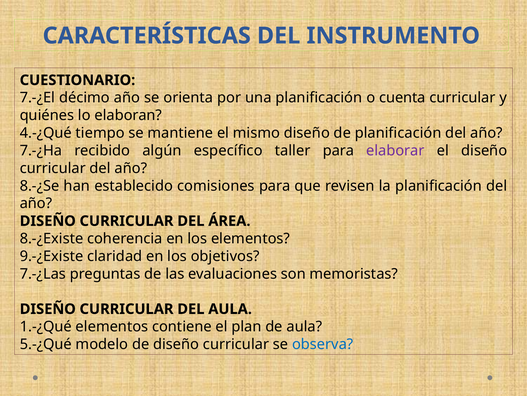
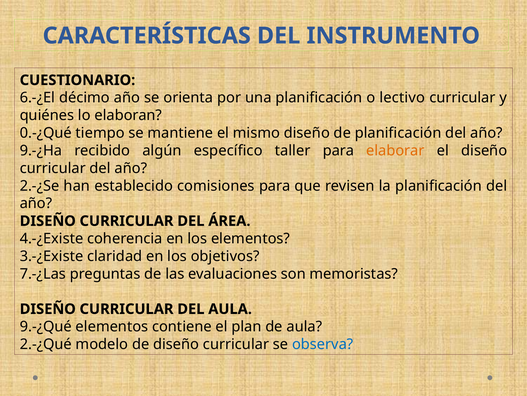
7.-¿El: 7.-¿El -> 6.-¿El
cuenta: cuenta -> lectivo
4.-¿Qué: 4.-¿Qué -> 0.-¿Qué
7.-¿Ha: 7.-¿Ha -> 9.-¿Ha
elaborar colour: purple -> orange
8.-¿Se: 8.-¿Se -> 2.-¿Se
8.-¿Existe: 8.-¿Existe -> 4.-¿Existe
9.-¿Existe: 9.-¿Existe -> 3.-¿Existe
1.-¿Qué: 1.-¿Qué -> 9.-¿Qué
5.-¿Qué: 5.-¿Qué -> 2.-¿Qué
